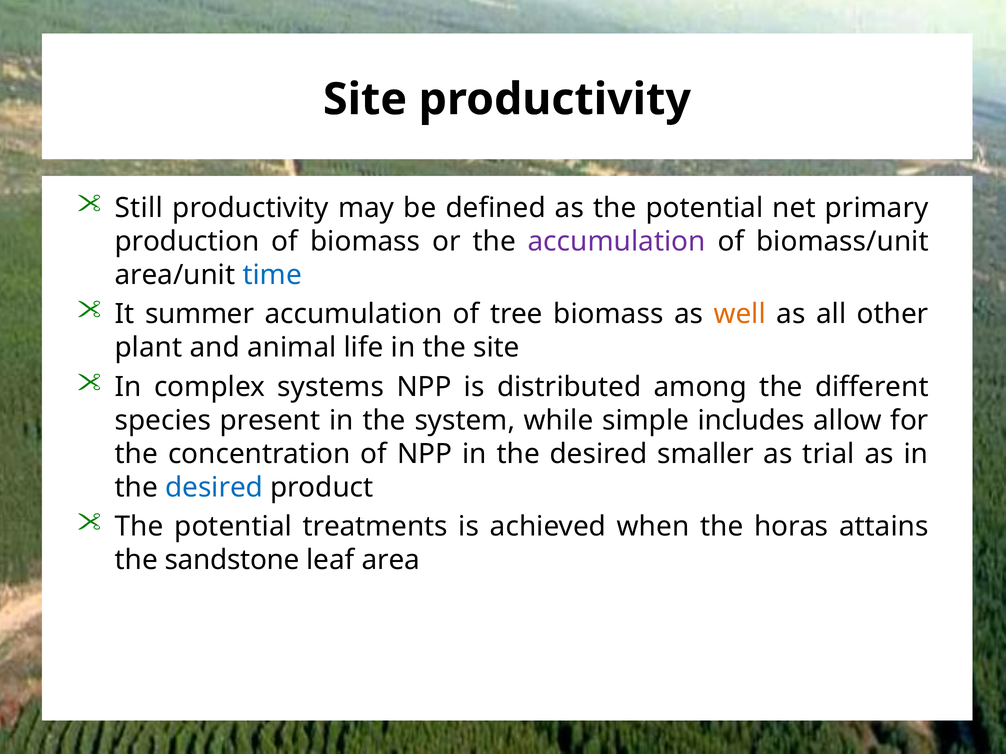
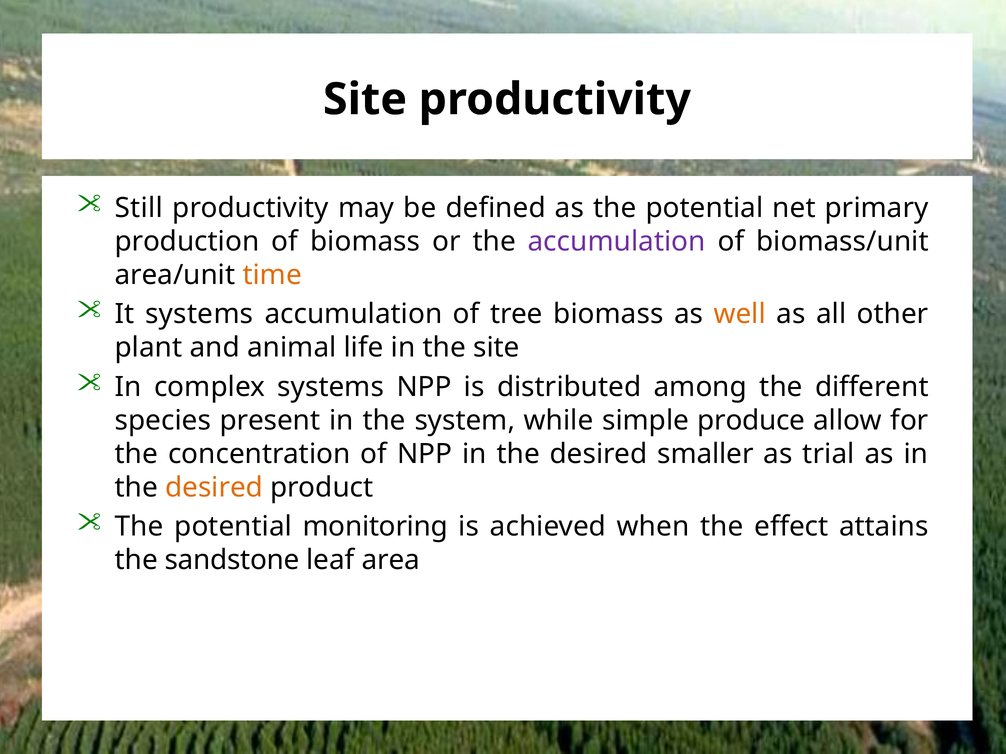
time colour: blue -> orange
It summer: summer -> systems
includes: includes -> produce
desired at (214, 488) colour: blue -> orange
treatments: treatments -> monitoring
horas: horas -> effect
